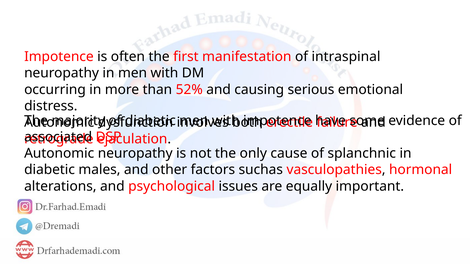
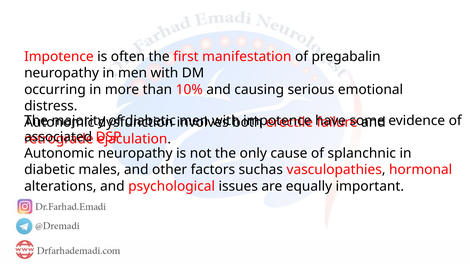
intraspinal: intraspinal -> pregabalin
52%: 52% -> 10%
